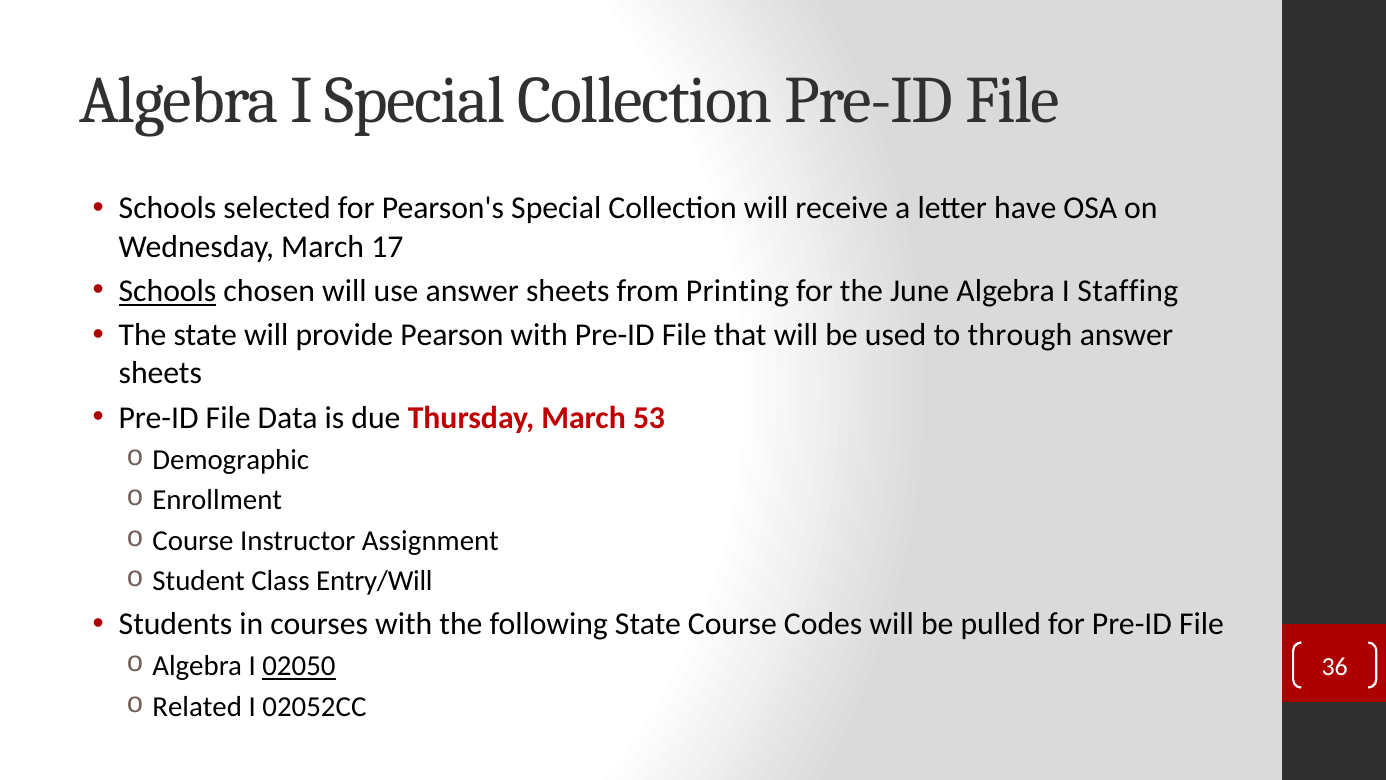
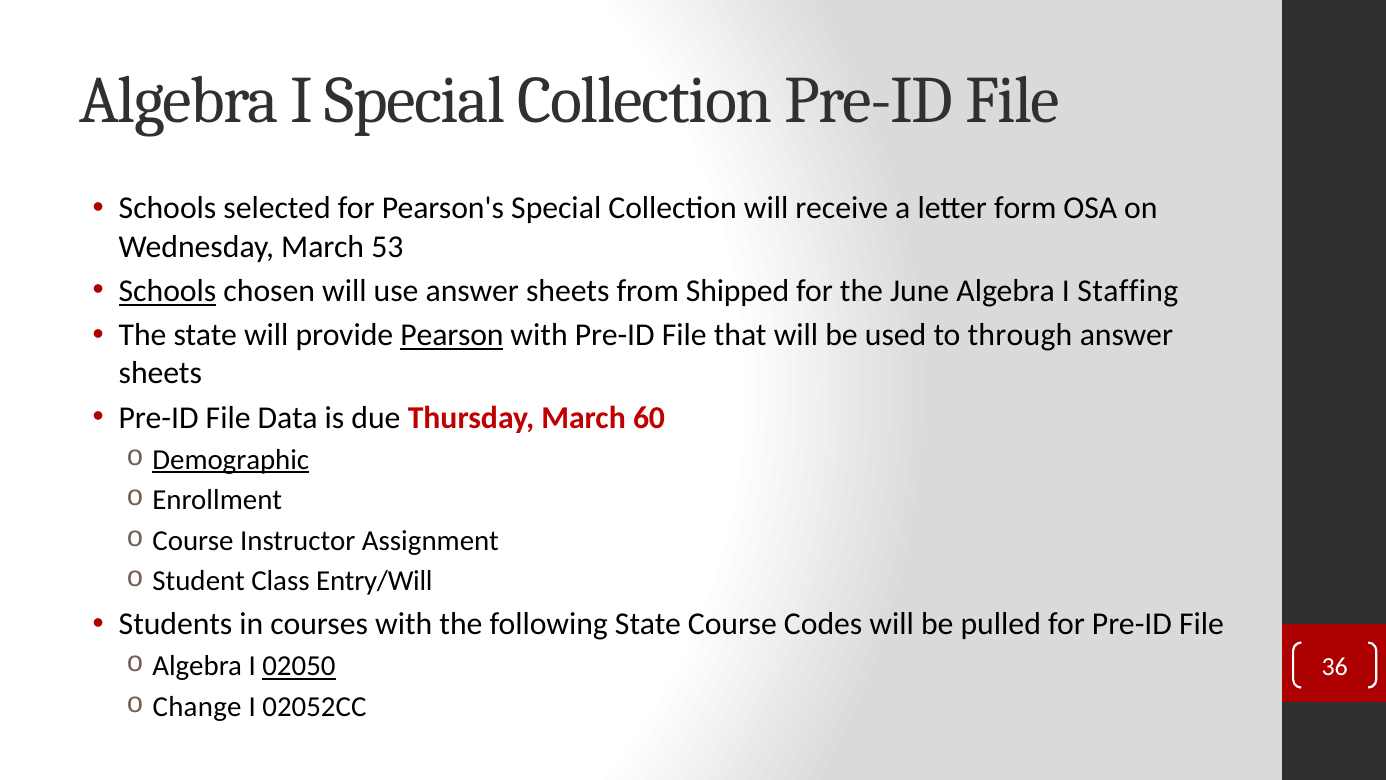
have: have -> form
17: 17 -> 53
Printing: Printing -> Shipped
Pearson underline: none -> present
53: 53 -> 60
Demographic underline: none -> present
Related: Related -> Change
